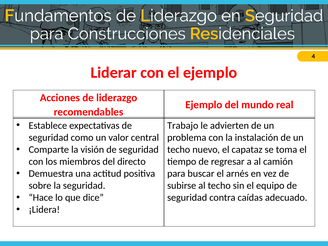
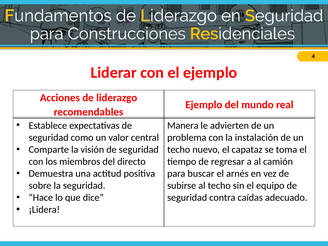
Trabajo: Trabajo -> Manera
